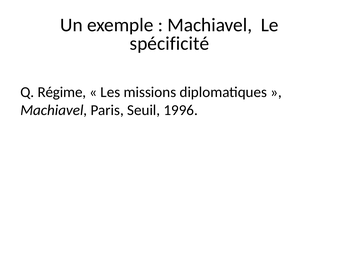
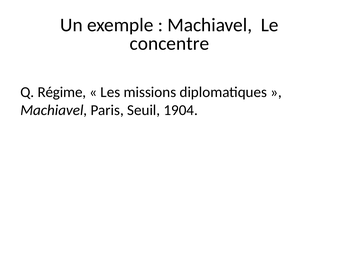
spécificité: spécificité -> concentre
1996: 1996 -> 1904
